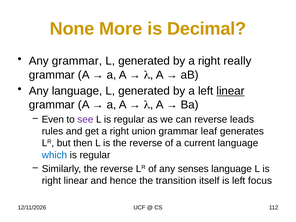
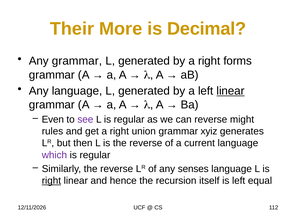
None: None -> Their
really: really -> forms
leads: leads -> might
leaf: leaf -> xyiz
which colour: blue -> purple
right at (51, 181) underline: none -> present
transition: transition -> recursion
focus: focus -> equal
